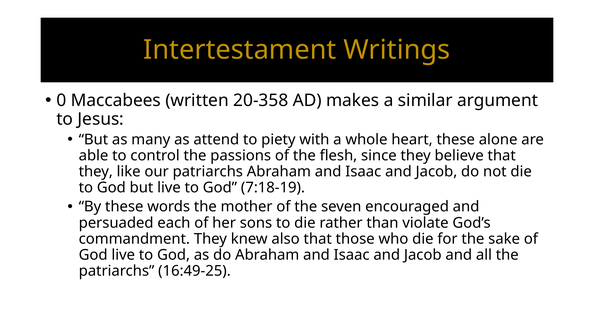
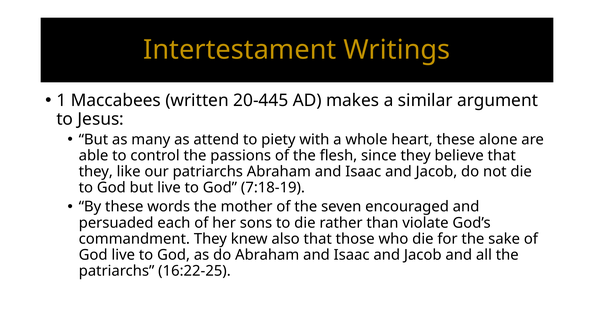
0: 0 -> 1
20-358: 20-358 -> 20-445
16:49-25: 16:49-25 -> 16:22-25
